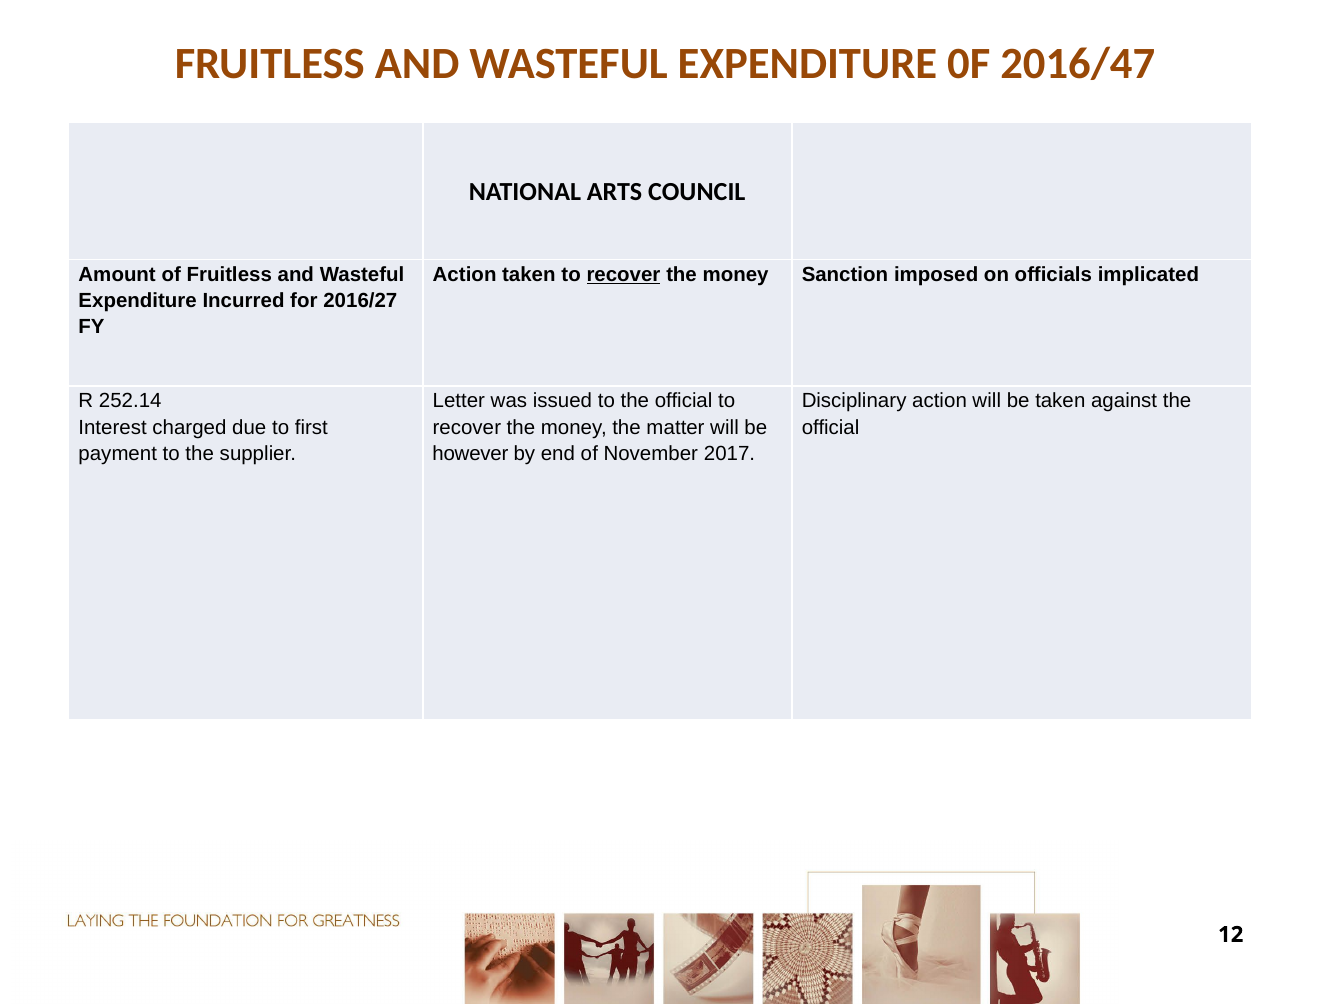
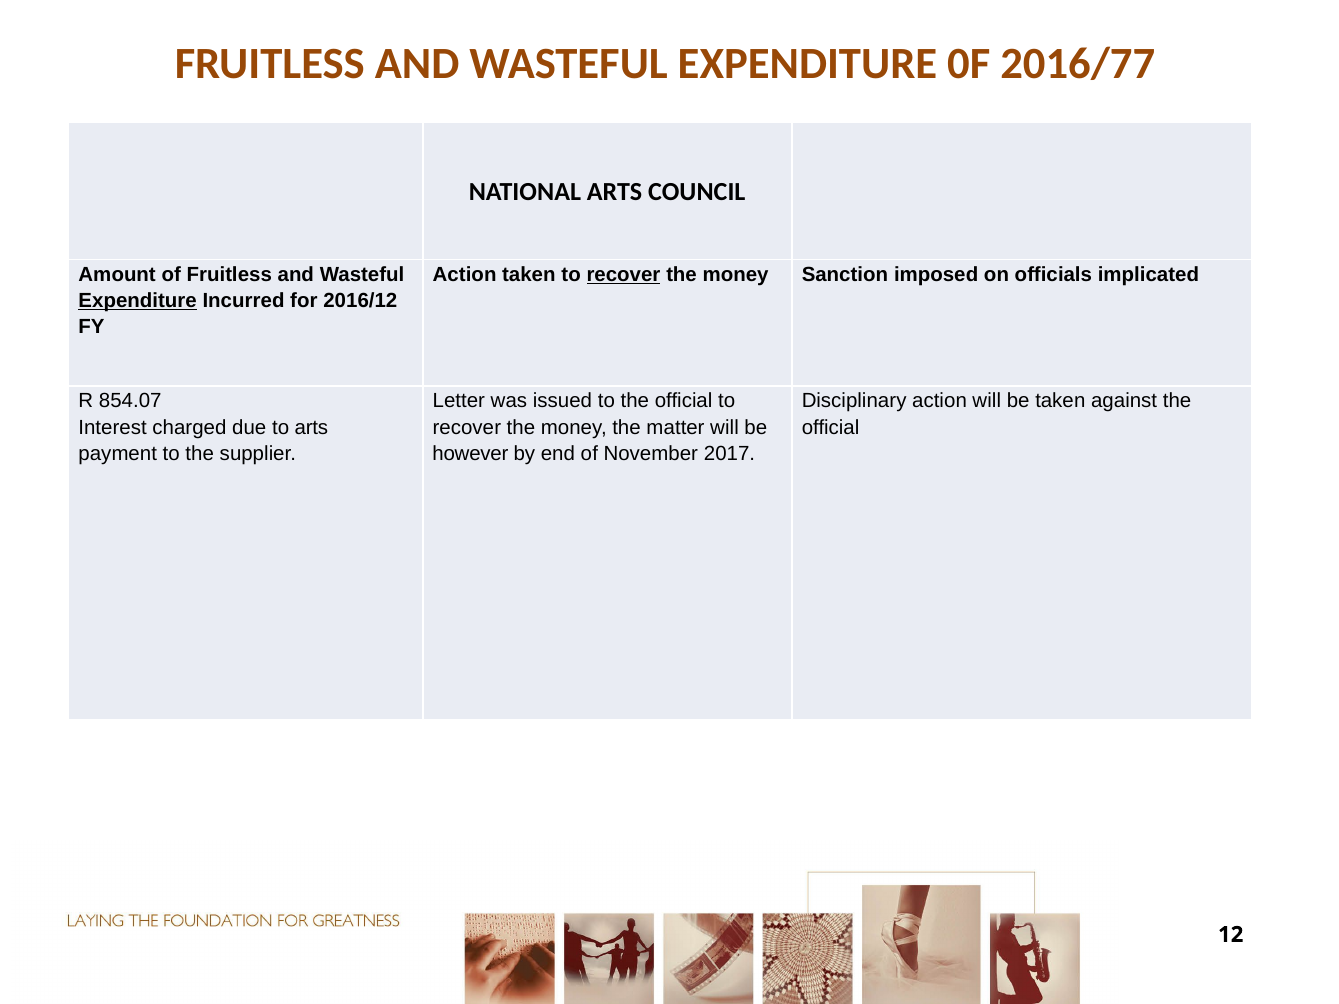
2016/47: 2016/47 -> 2016/77
Expenditure at (138, 301) underline: none -> present
2016/27: 2016/27 -> 2016/12
252.14: 252.14 -> 854.07
to first: first -> arts
